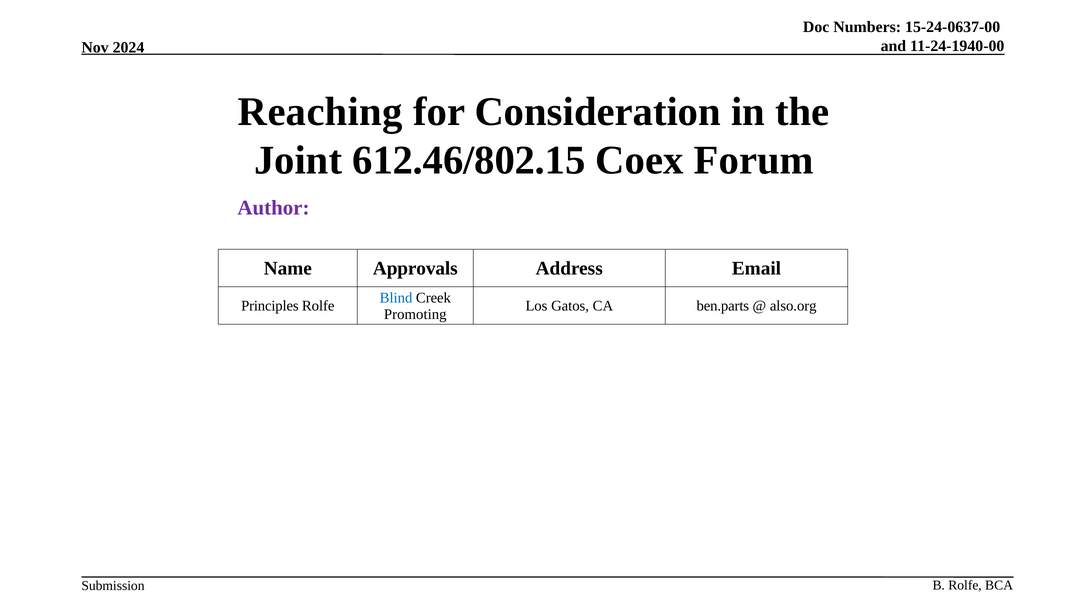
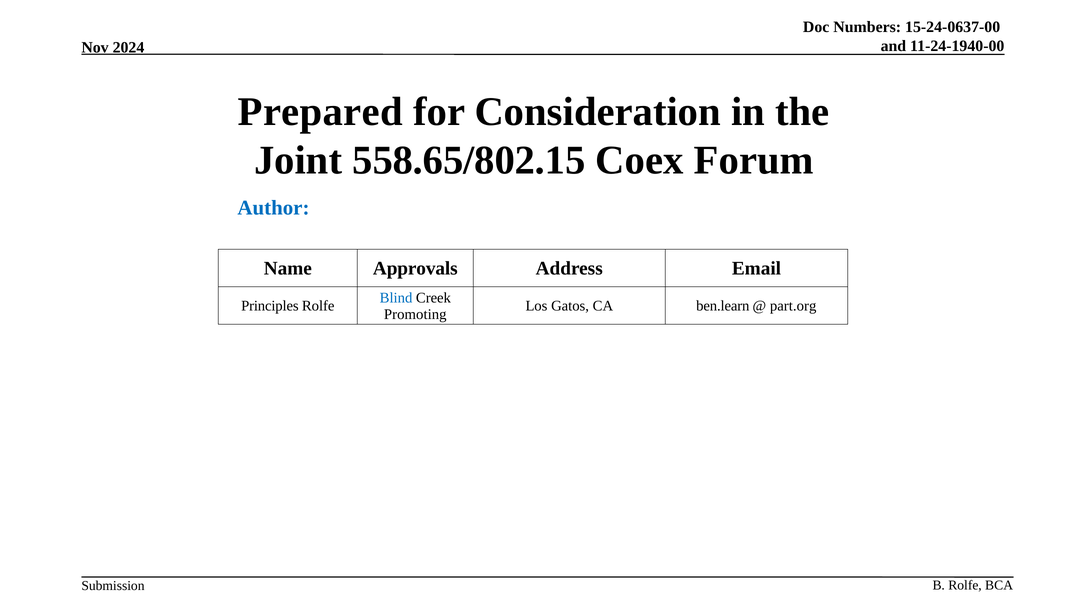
Reaching: Reaching -> Prepared
612.46/802.15: 612.46/802.15 -> 558.65/802.15
Author colour: purple -> blue
ben.parts: ben.parts -> ben.learn
also.org: also.org -> part.org
